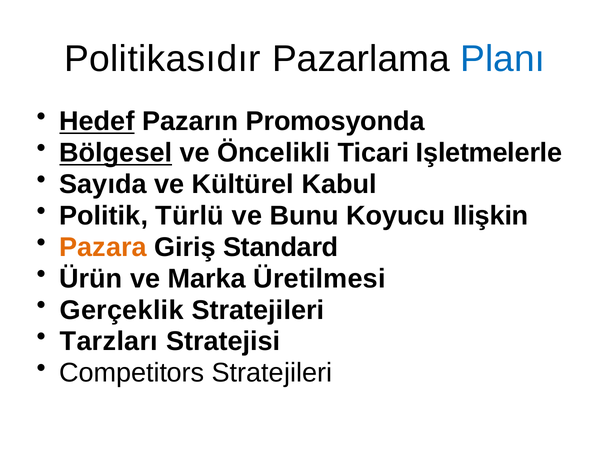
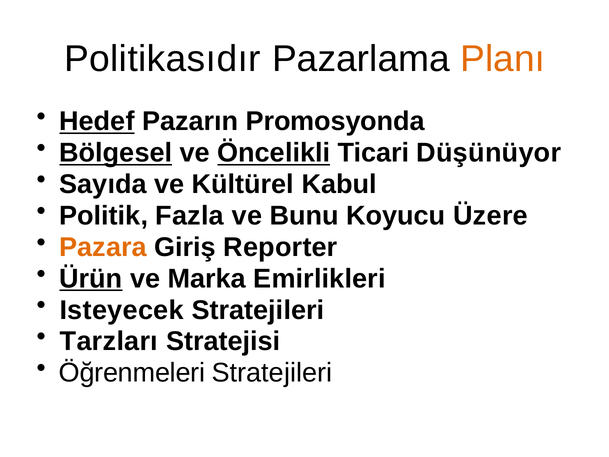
Planı colour: blue -> orange
Öncelikli underline: none -> present
Işletmelerle: Işletmelerle -> Düşünüyor
Türlü: Türlü -> Fazla
Ilişkin: Ilişkin -> Üzere
Standard: Standard -> Reporter
Ürün underline: none -> present
Üretilmesi: Üretilmesi -> Emirlikleri
Gerçeklik: Gerçeklik -> Isteyecek
Competitors: Competitors -> Öğrenmeleri
